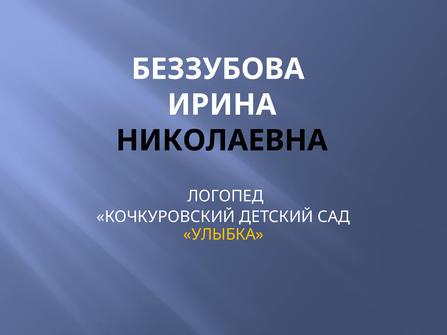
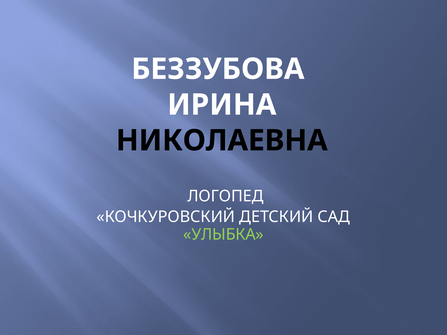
УЛЫБКА colour: yellow -> light green
